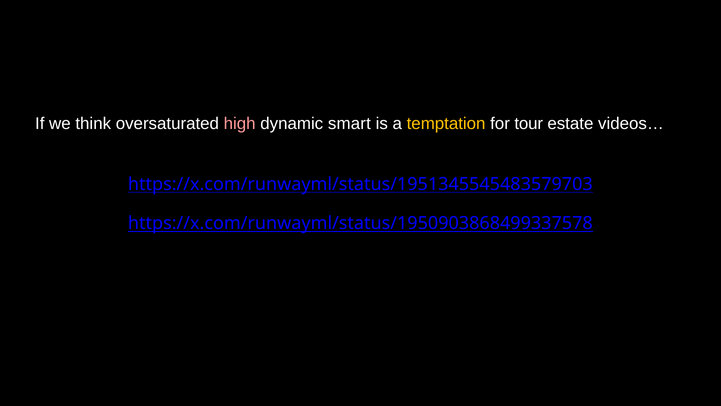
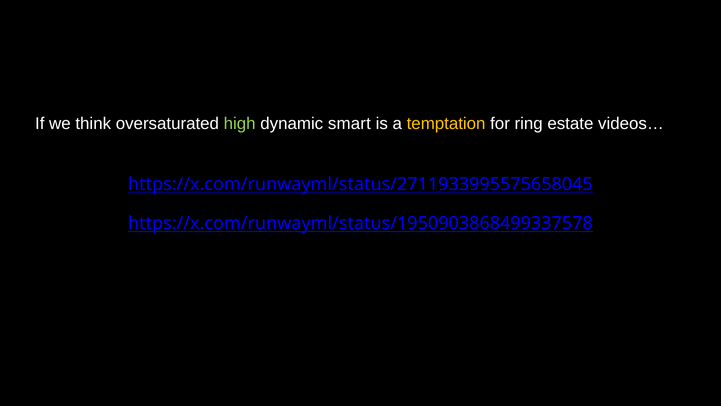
high colour: pink -> light green
tour: tour -> ring
https://x.com/runwayml/status/1951345545483579703: https://x.com/runwayml/status/1951345545483579703 -> https://x.com/runwayml/status/2711933995575658045
